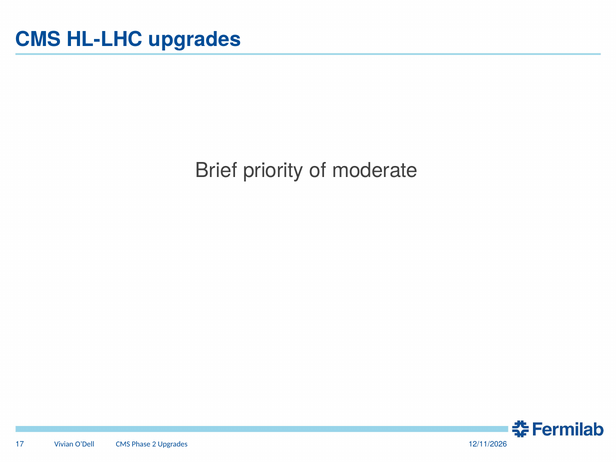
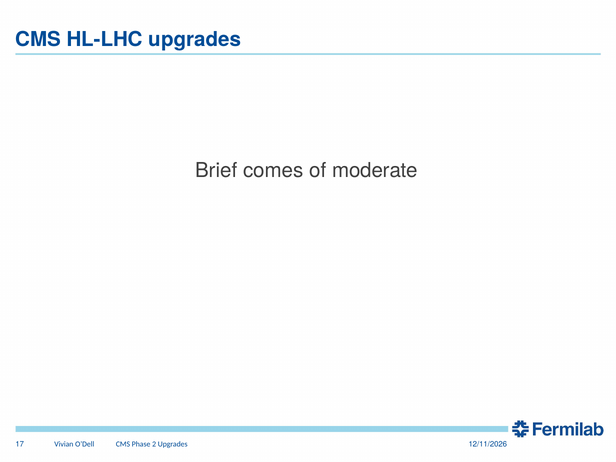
priority: priority -> comes
